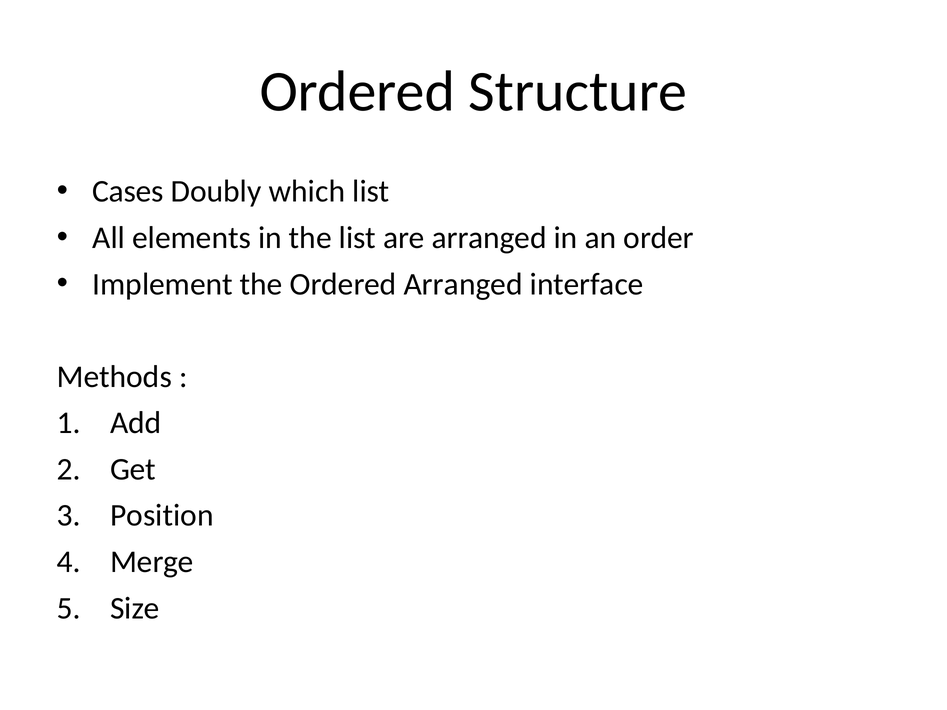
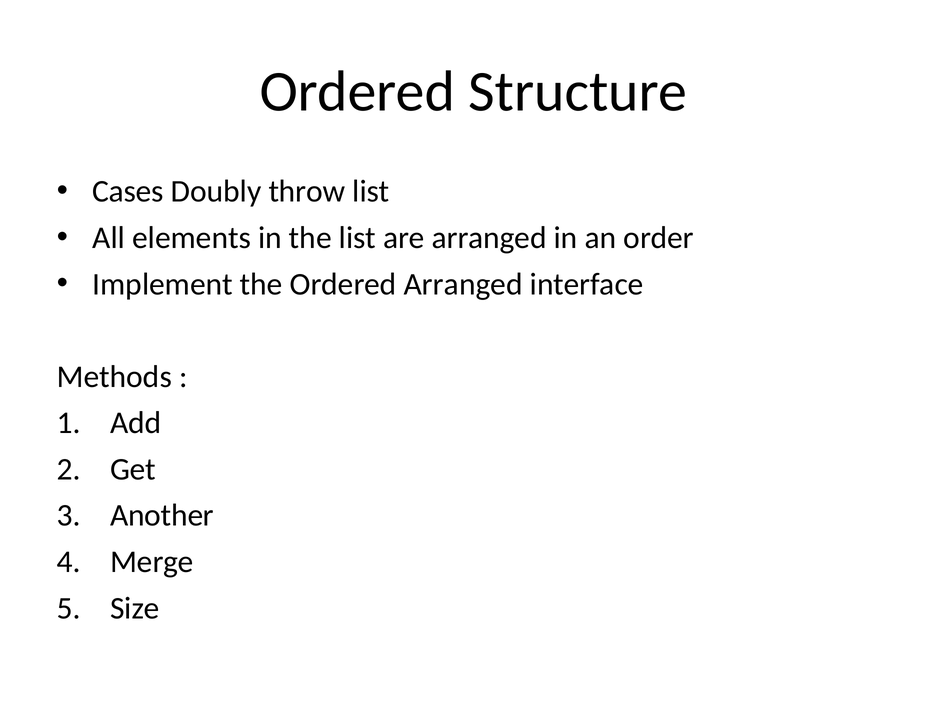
which: which -> throw
Position: Position -> Another
